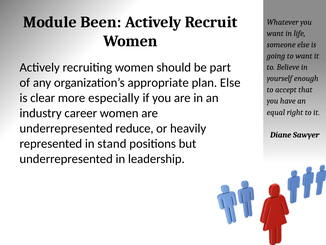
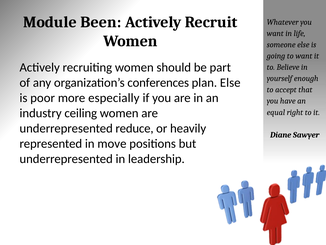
appropriate: appropriate -> conferences
clear: clear -> poor
career: career -> ceiling
stand: stand -> move
